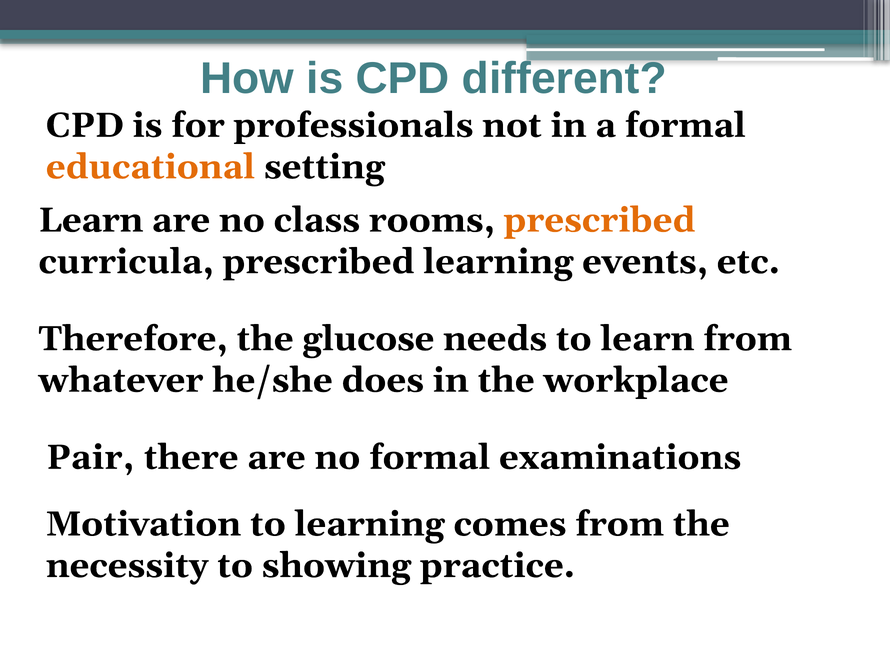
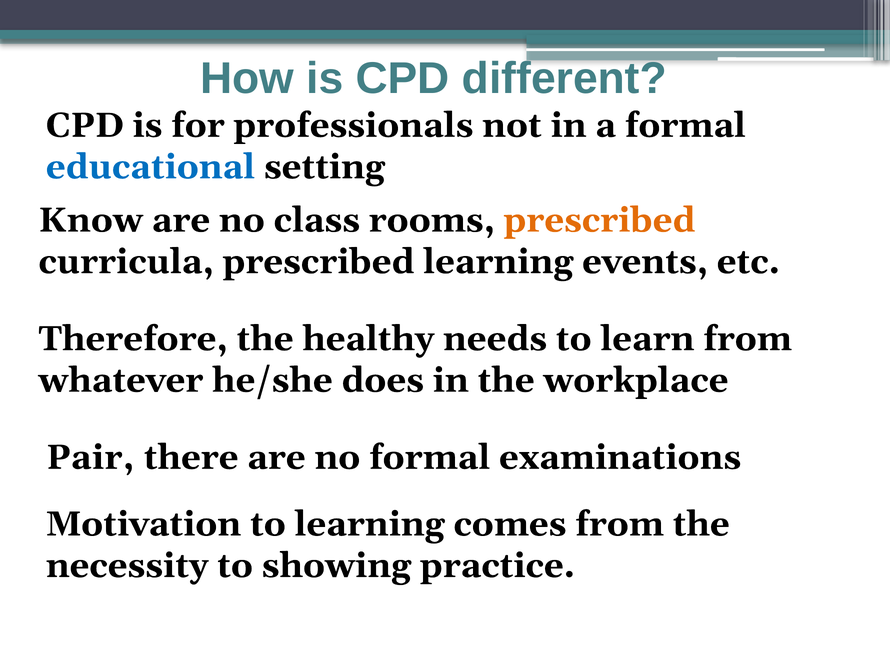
educational colour: orange -> blue
Learn at (91, 220): Learn -> Know
glucose: glucose -> healthy
